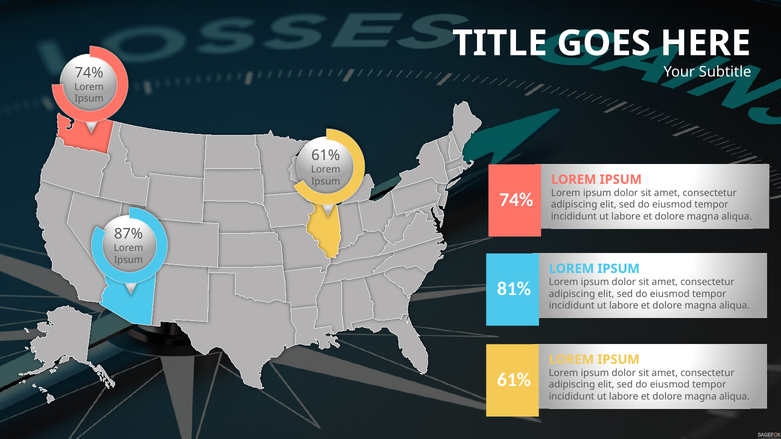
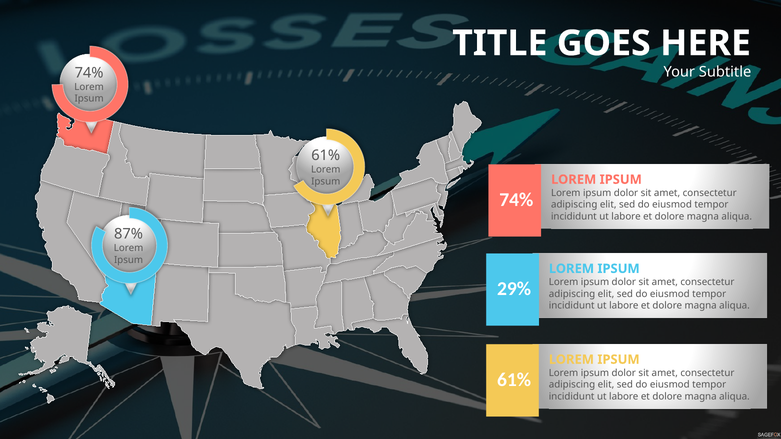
81%: 81% -> 29%
